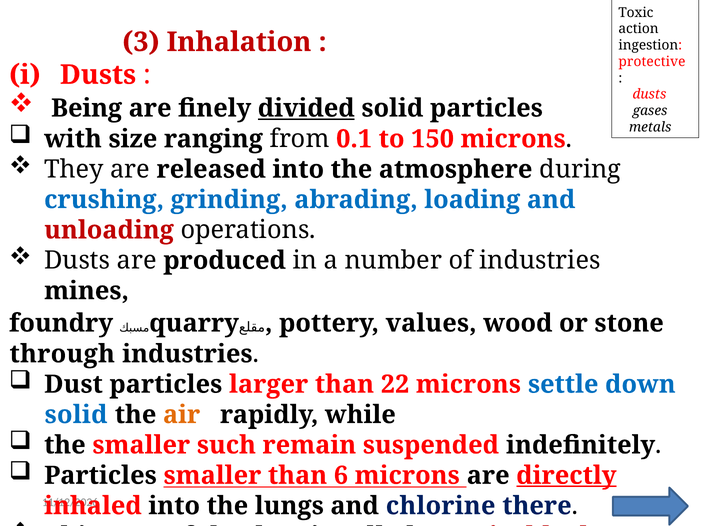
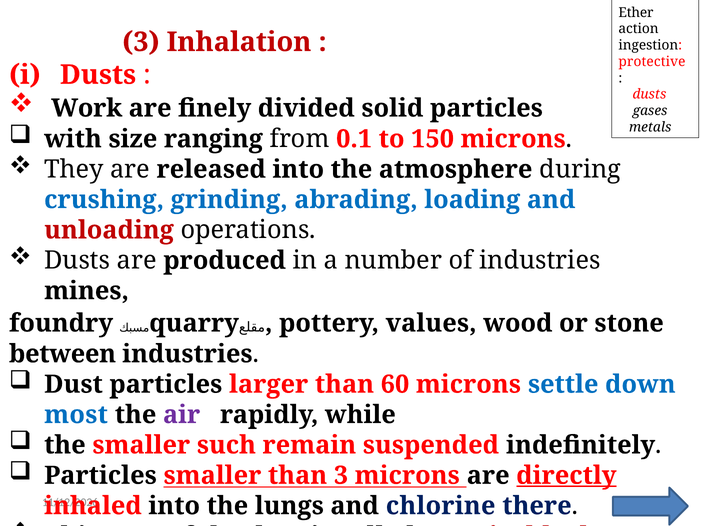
Toxic: Toxic -> Ether
Being: Being -> Work
divided underline: present -> none
through: through -> between
22: 22 -> 60
solid at (76, 415): solid -> most
air colour: orange -> purple
than 6: 6 -> 3
